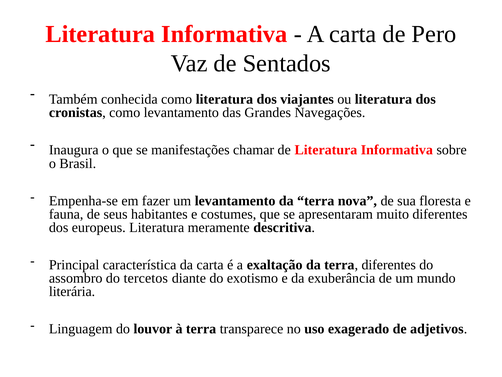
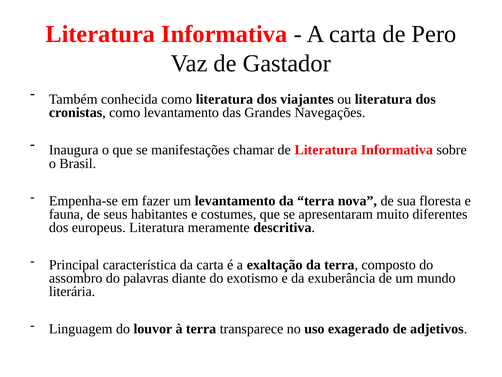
Sentados: Sentados -> Gastador
terra diferentes: diferentes -> composto
tercetos: tercetos -> palavras
